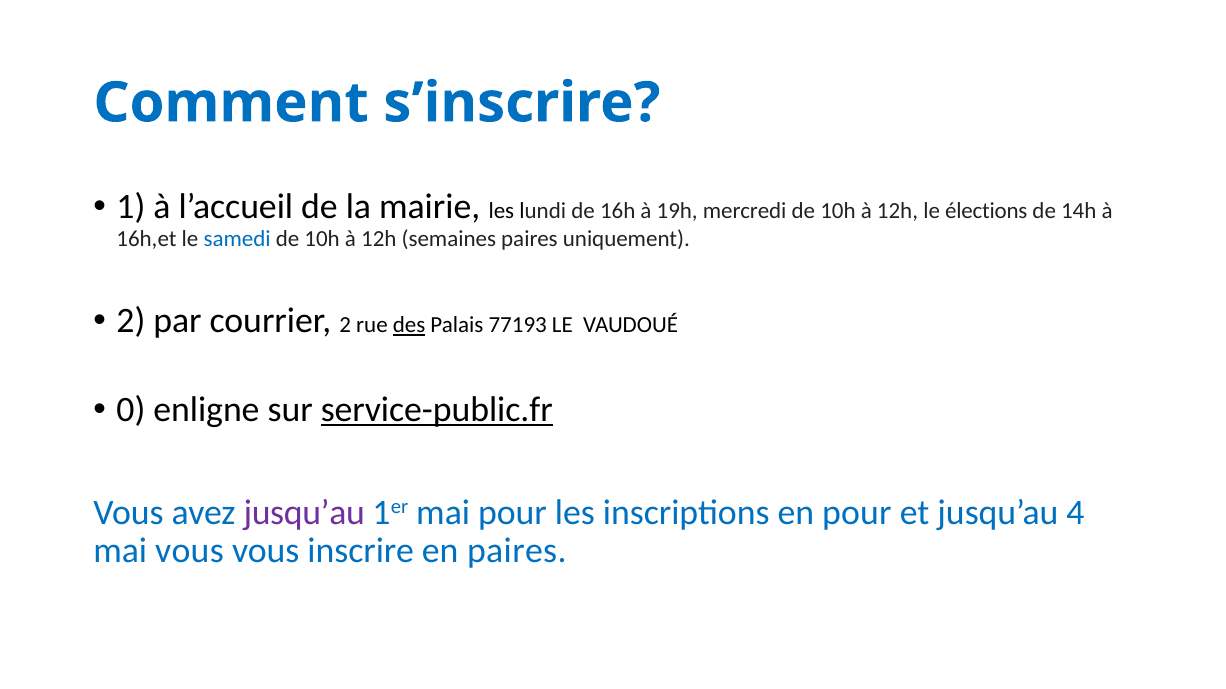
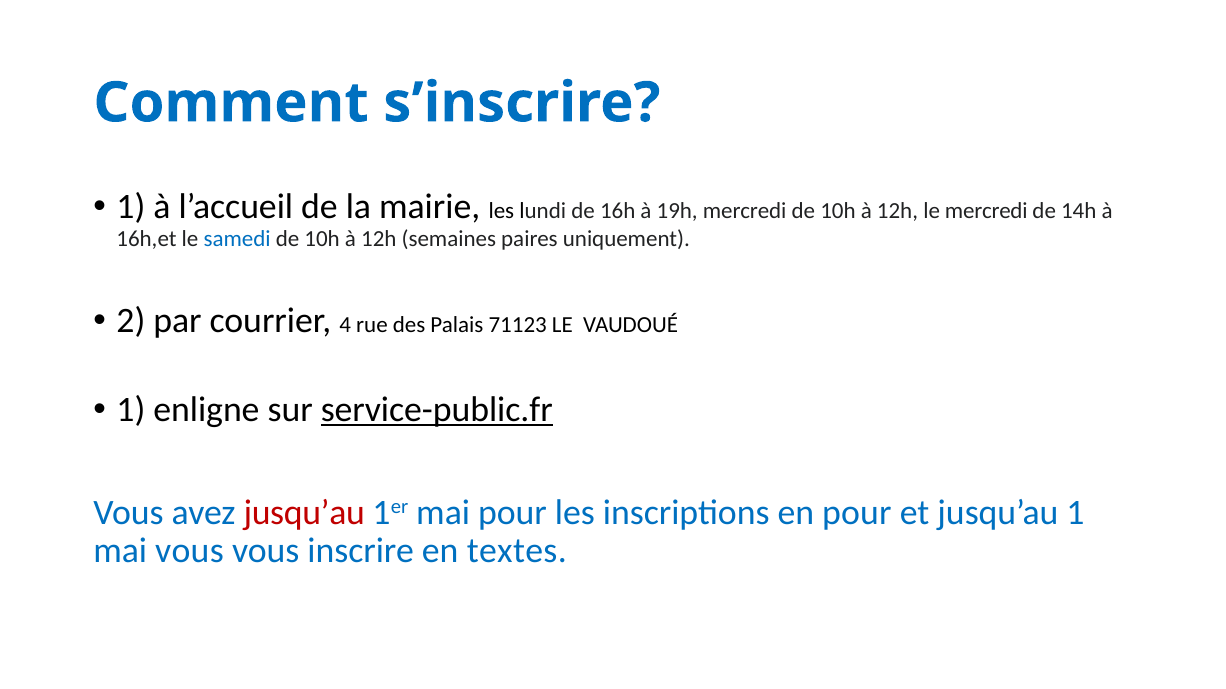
le élections: élections -> mercredi
courrier 2: 2 -> 4
des underline: present -> none
77193: 77193 -> 71123
0 at (131, 410): 0 -> 1
jusqu’au at (304, 513) colour: purple -> red
jusqu’au 4: 4 -> 1
en paires: paires -> textes
